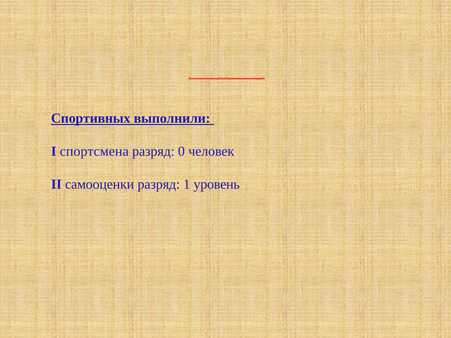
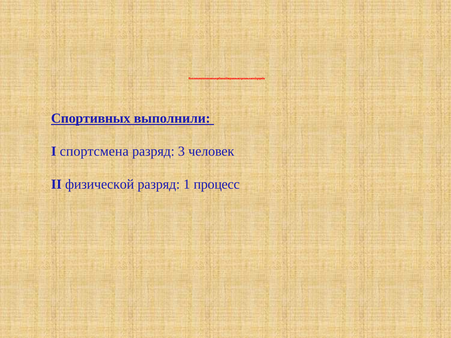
0: 0 -> 3
самооценки: самооценки -> физической
уровень: уровень -> процесс
